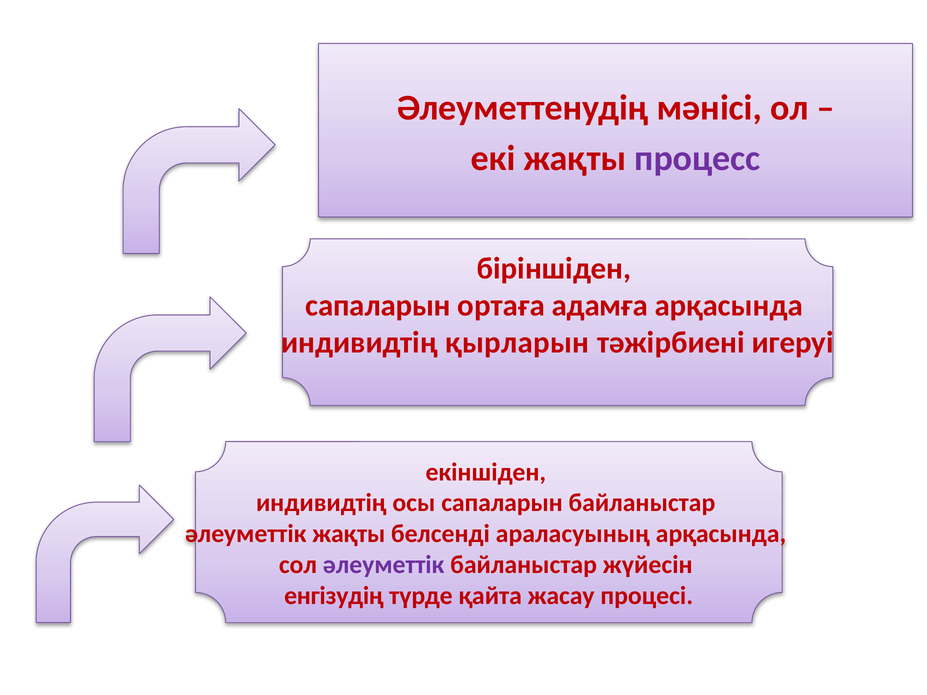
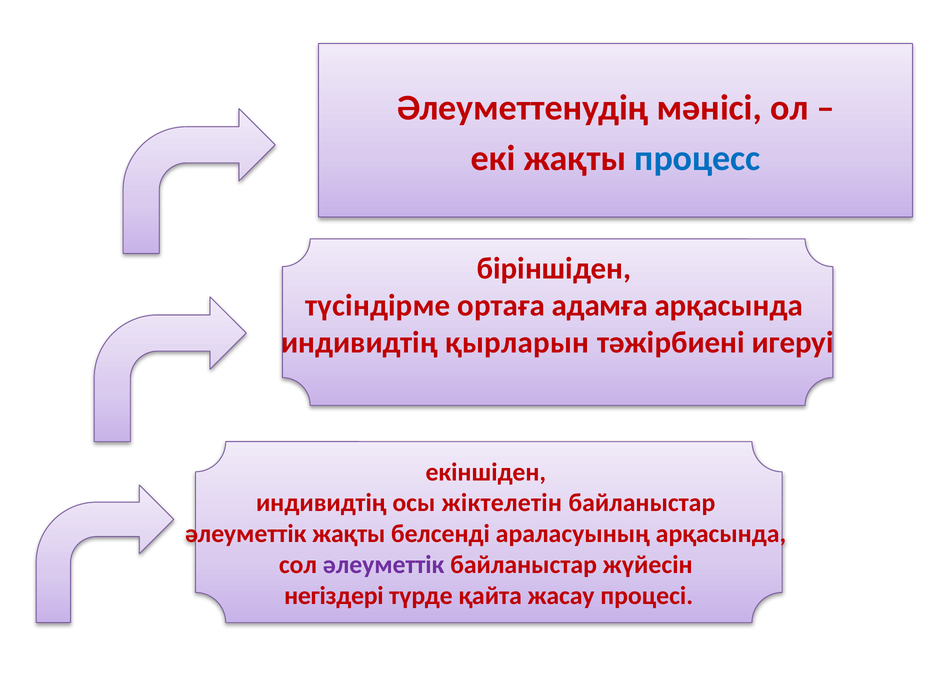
процесс colour: purple -> blue
сапаларын at (378, 306): сапаларын -> түсіндірме
осы сапаларын: сапаларын -> жіктелетін
енгізудің: енгізудің -> негіздері
